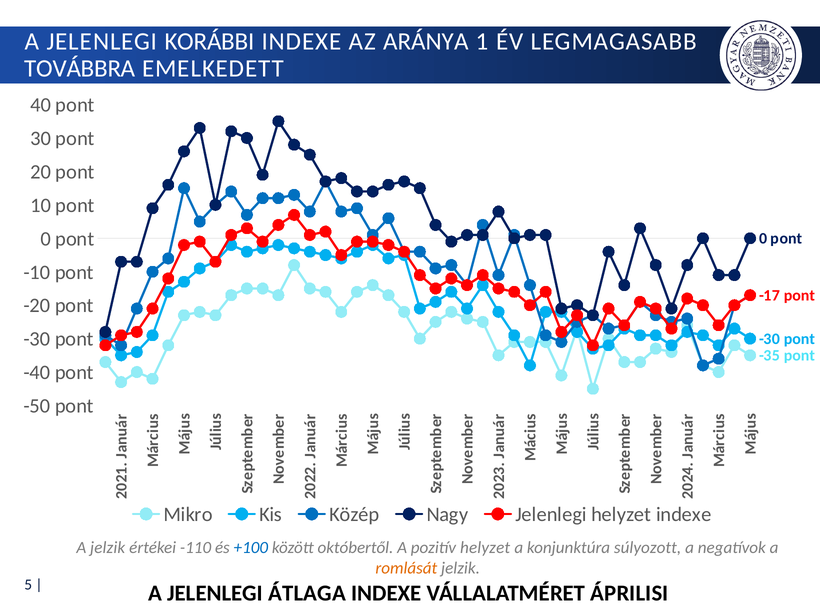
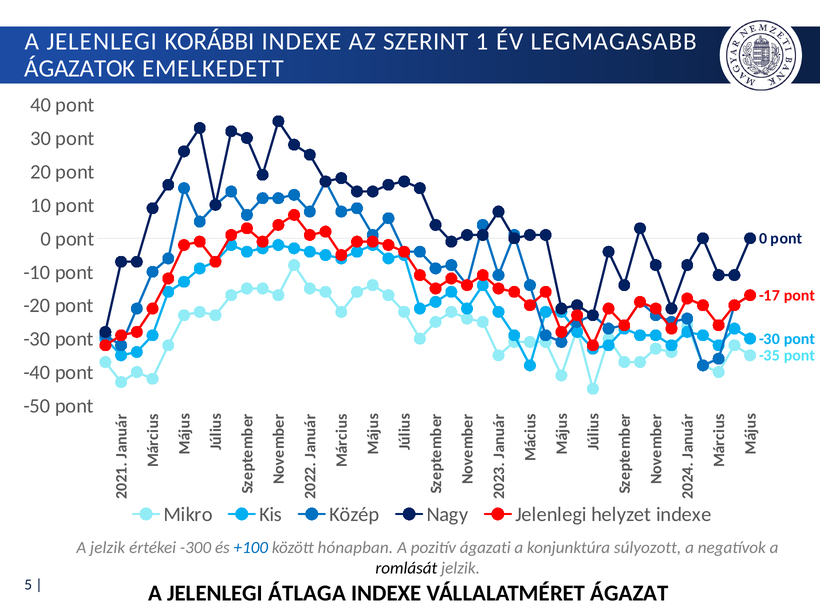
ARÁNYA: ARÁNYA -> SZERINT
TOVÁBBRA: TOVÁBBRA -> ÁGAZATOK
-110: -110 -> -300
októbertől: októbertől -> hónapban
pozitív helyzet: helyzet -> ágazati
romlását colour: orange -> black
ÁPRILISI: ÁPRILISI -> ÁGAZAT
